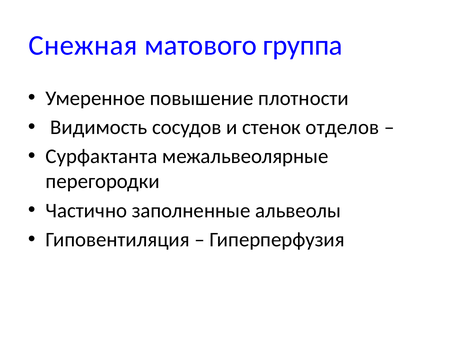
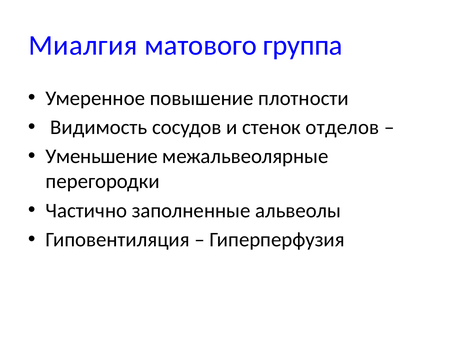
Снежная: Снежная -> Миалгия
Сурфактанта: Сурфактанта -> Уменьшение
